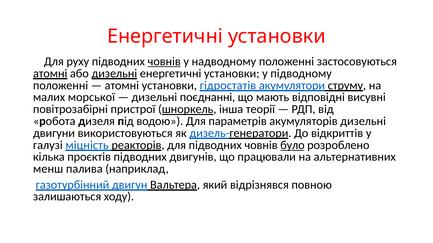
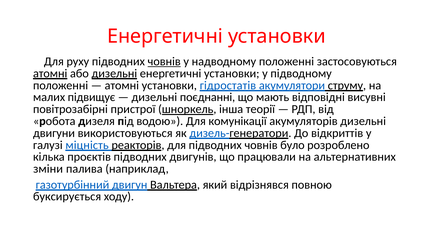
морської: морської -> підвищує
параметрів: параметрів -> комунікації
було underline: present -> none
менш: менш -> зміни
залишаються: залишаються -> буксирується
